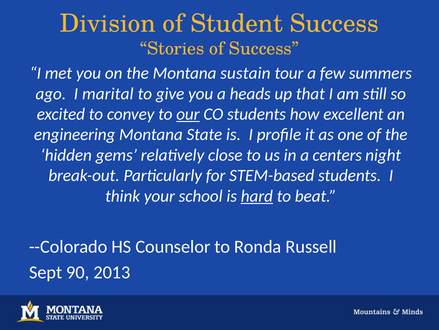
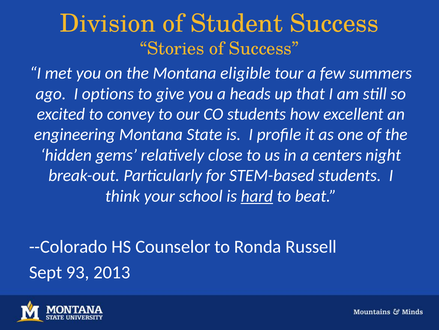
sustain: sustain -> eligible
marital: marital -> options
our underline: present -> none
90: 90 -> 93
